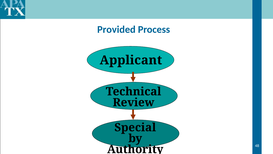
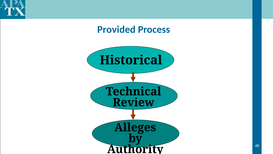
Applicant: Applicant -> Historical
Special: Special -> Alleges
